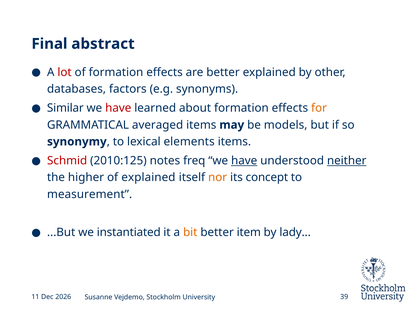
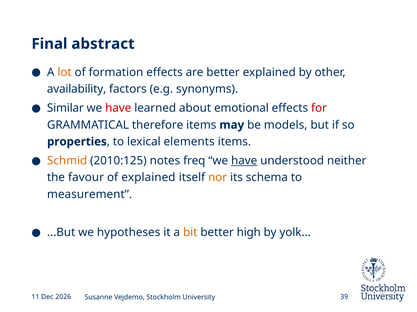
lot colour: red -> orange
databases: databases -> availability
about formation: formation -> emotional
for colour: orange -> red
averaged: averaged -> therefore
synonymy: synonymy -> properties
Schmid colour: red -> orange
neither underline: present -> none
higher: higher -> favour
concept: concept -> schema
instantiated: instantiated -> hypotheses
item: item -> high
lady: lady -> yolk
